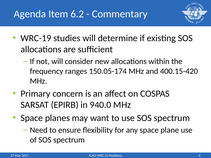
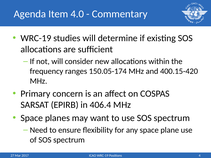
6.2: 6.2 -> 4.0
940.0: 940.0 -> 406.4
